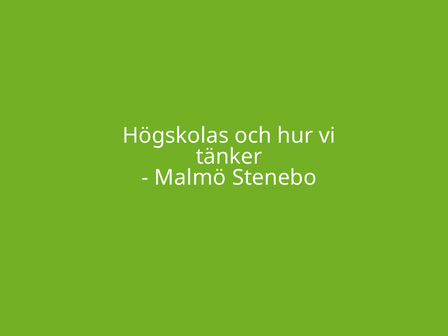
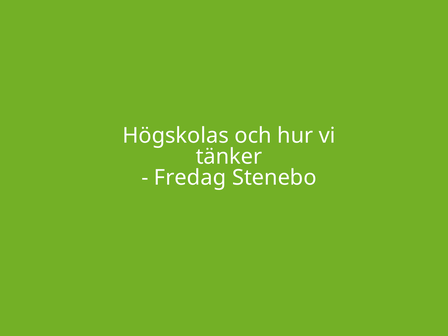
Malmö: Malmö -> Fredag
